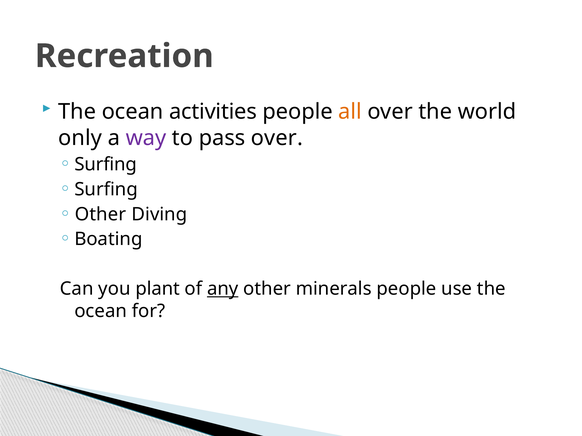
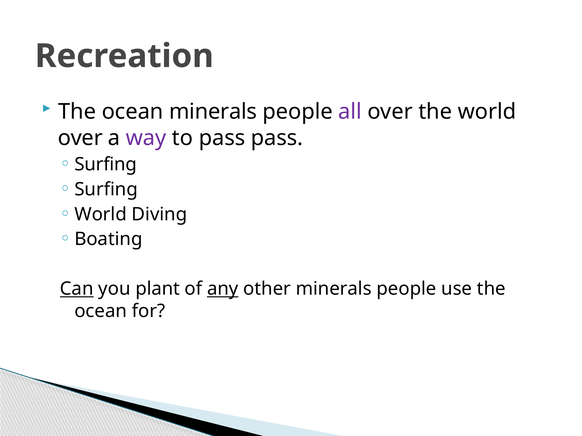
ocean activities: activities -> minerals
all colour: orange -> purple
only at (80, 138): only -> over
pass over: over -> pass
Other at (101, 214): Other -> World
Can underline: none -> present
